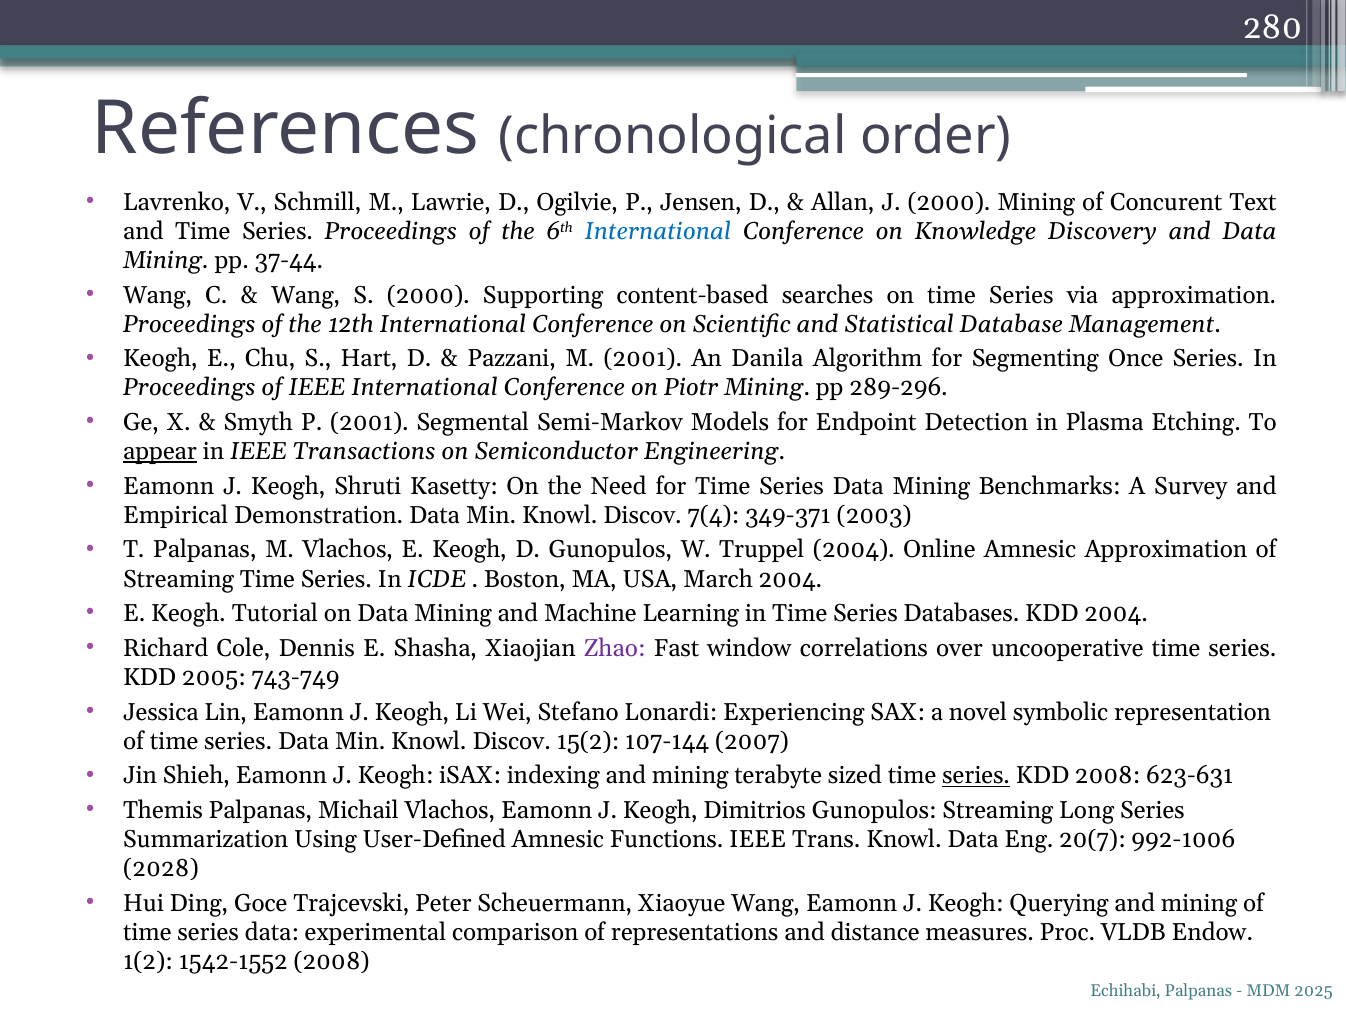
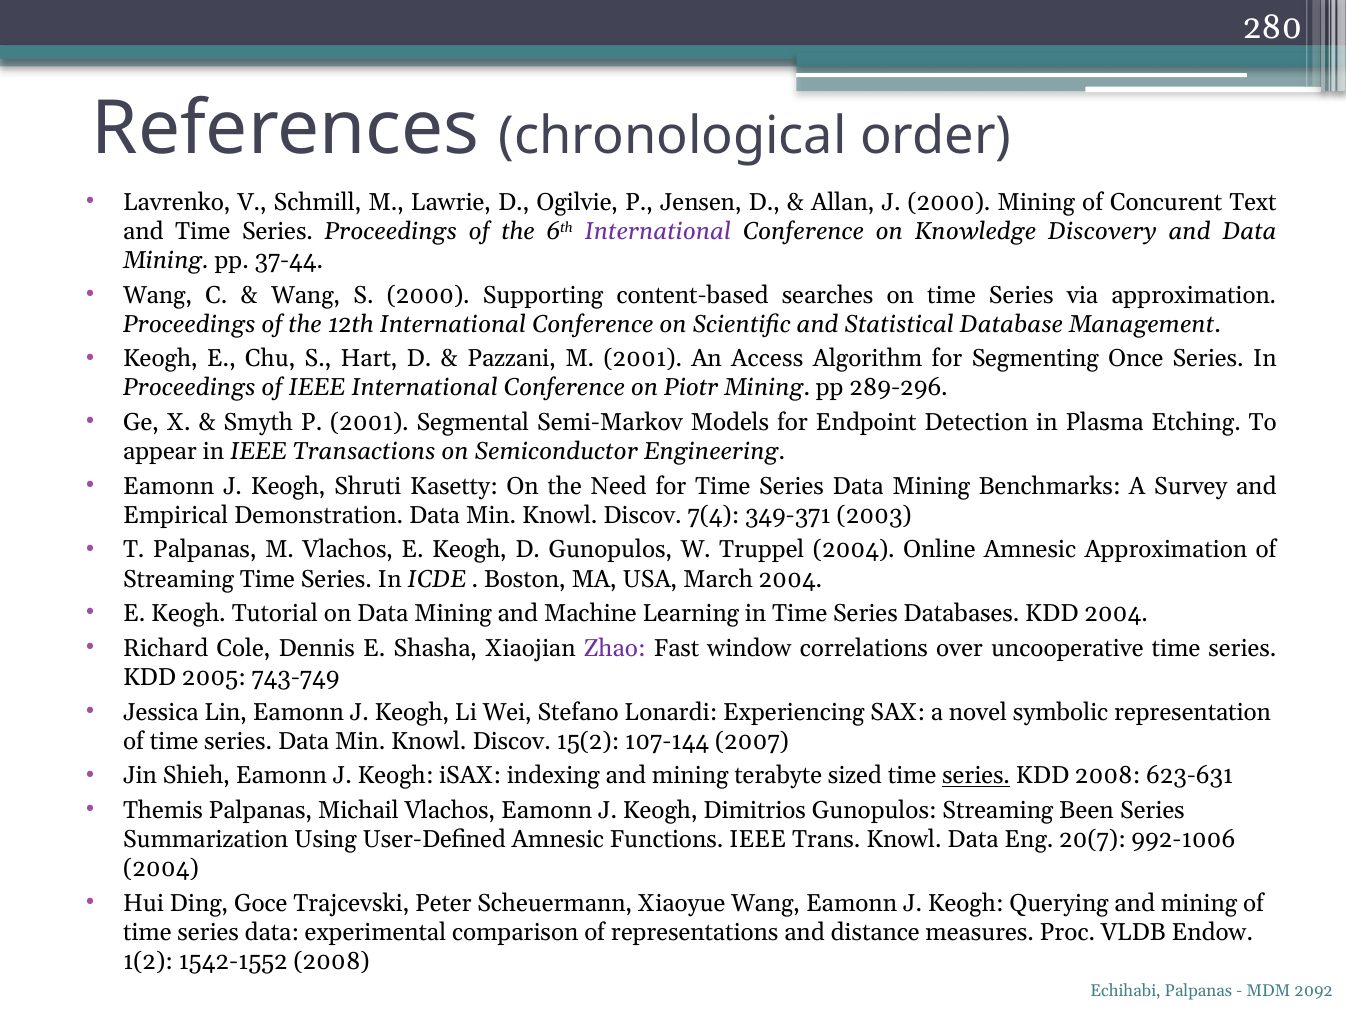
International at (658, 231) colour: blue -> purple
Danila: Danila -> Access
appear underline: present -> none
Long: Long -> Been
2028 at (161, 868): 2028 -> 2004
2025: 2025 -> 2092
